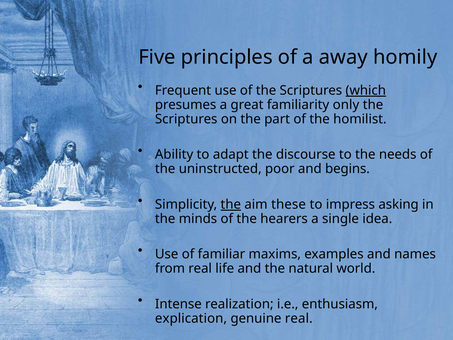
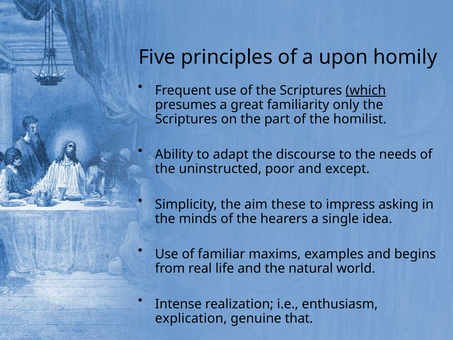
away: away -> upon
begins: begins -> except
the at (231, 204) underline: present -> none
names: names -> begins
genuine real: real -> that
